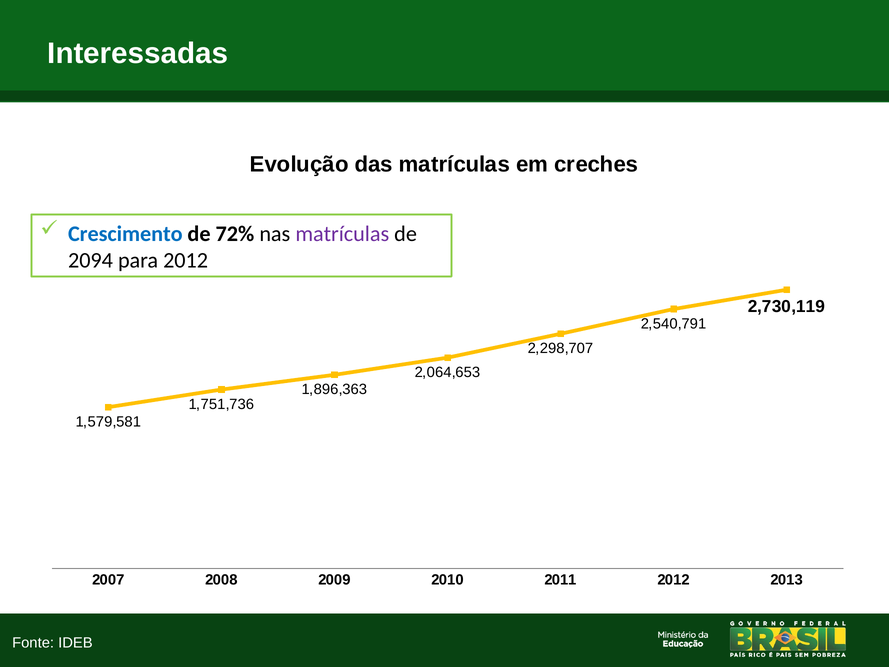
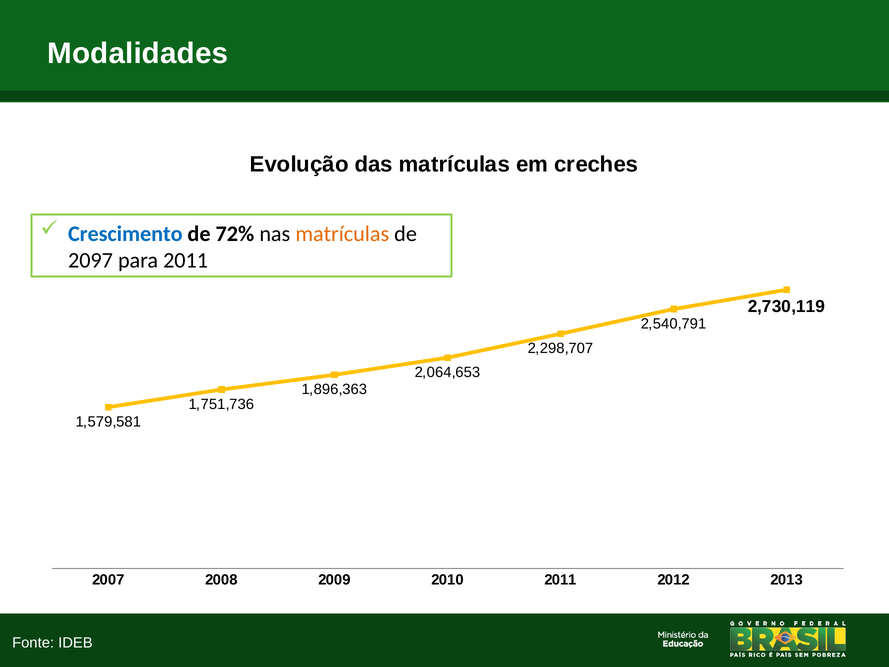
Interessadas: Interessadas -> Modalidades
matrículas at (342, 234) colour: purple -> orange
2094: 2094 -> 2097
para 2012: 2012 -> 2011
